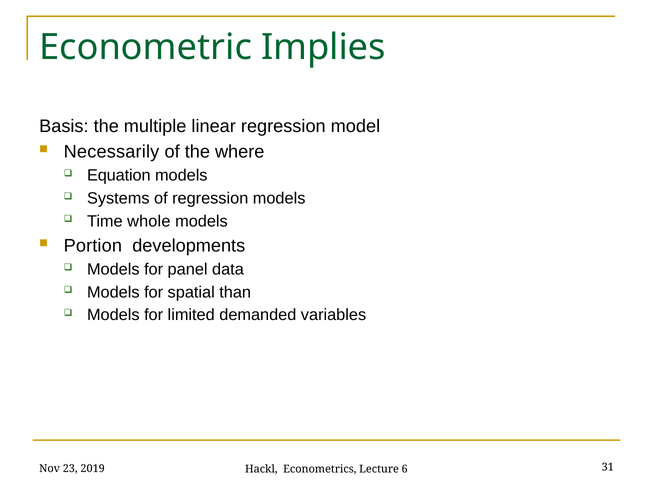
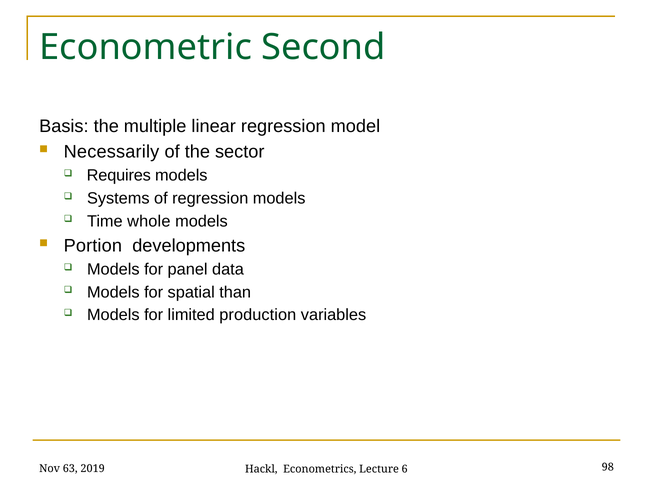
Implies: Implies -> Second
where: where -> sector
Equation: Equation -> Requires
demanded: demanded -> production
23: 23 -> 63
31: 31 -> 98
